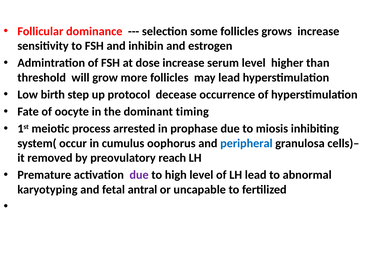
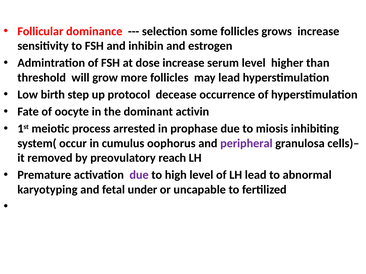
timing: timing -> activin
peripheral colour: blue -> purple
antral: antral -> under
